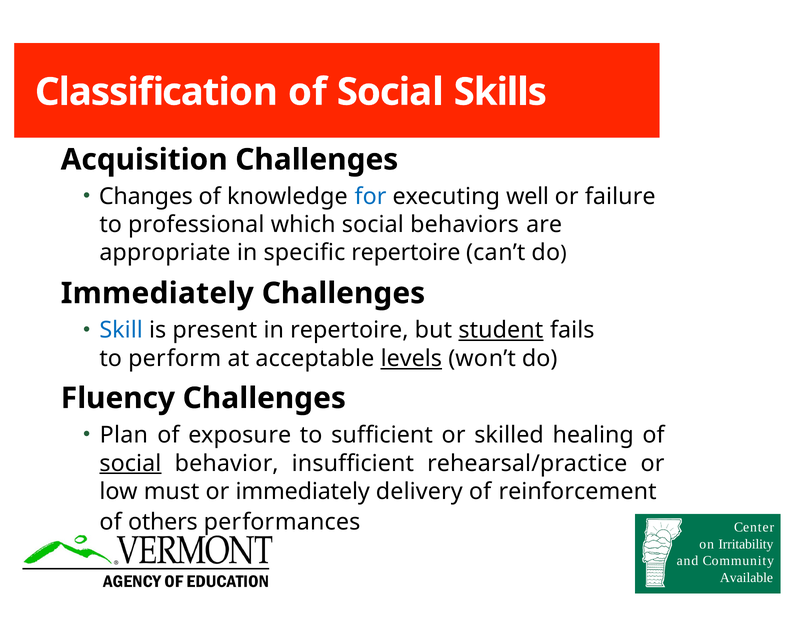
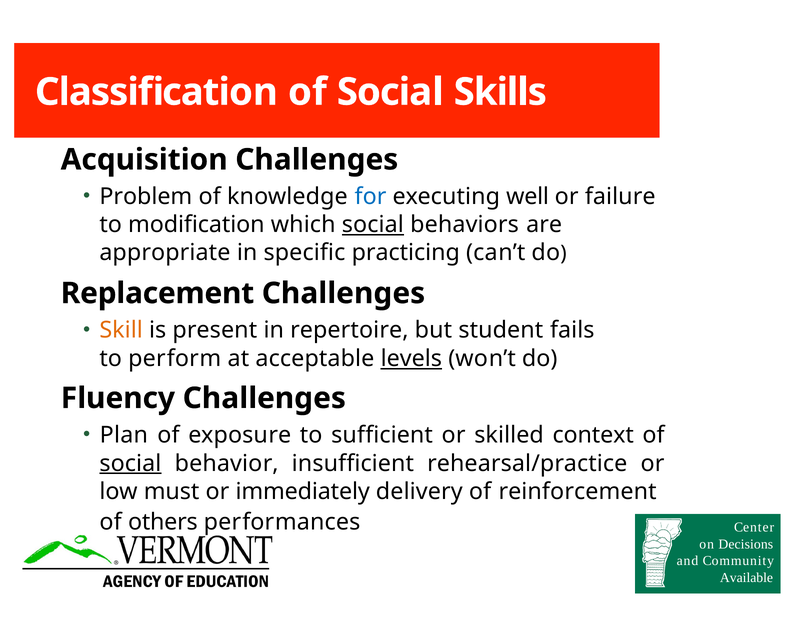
Changes: Changes -> Problem
professional: professional -> modification
social at (373, 225) underline: none -> present
specific repertoire: repertoire -> practicing
Immediately at (157, 294): Immediately -> Replacement
Skill colour: blue -> orange
student underline: present -> none
healing: healing -> context
Irritability: Irritability -> Decisions
